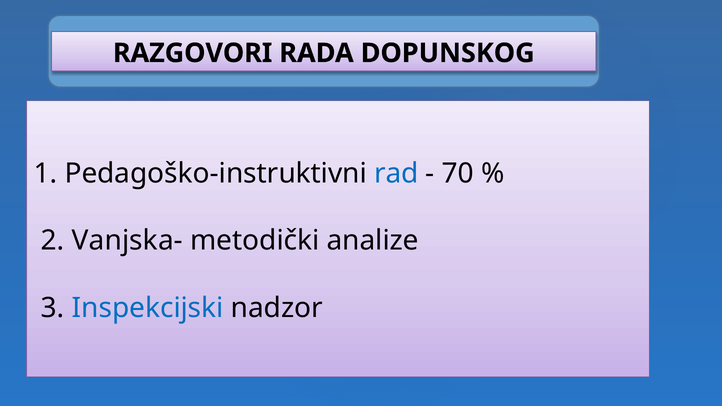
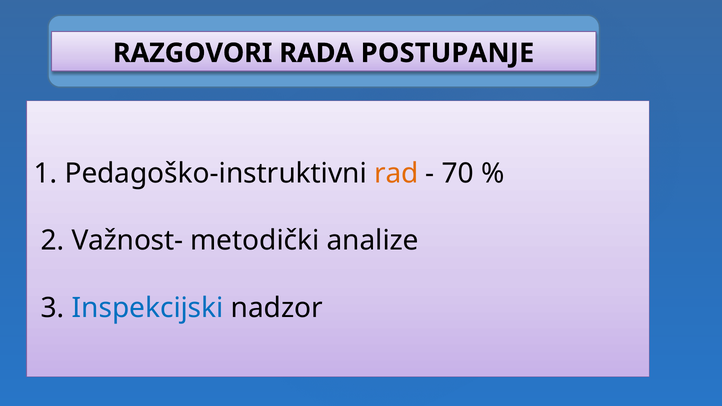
DOPUNSKOG: DOPUNSKOG -> POSTUPANJE
rad colour: blue -> orange
Vanjska-: Vanjska- -> Važnost-
